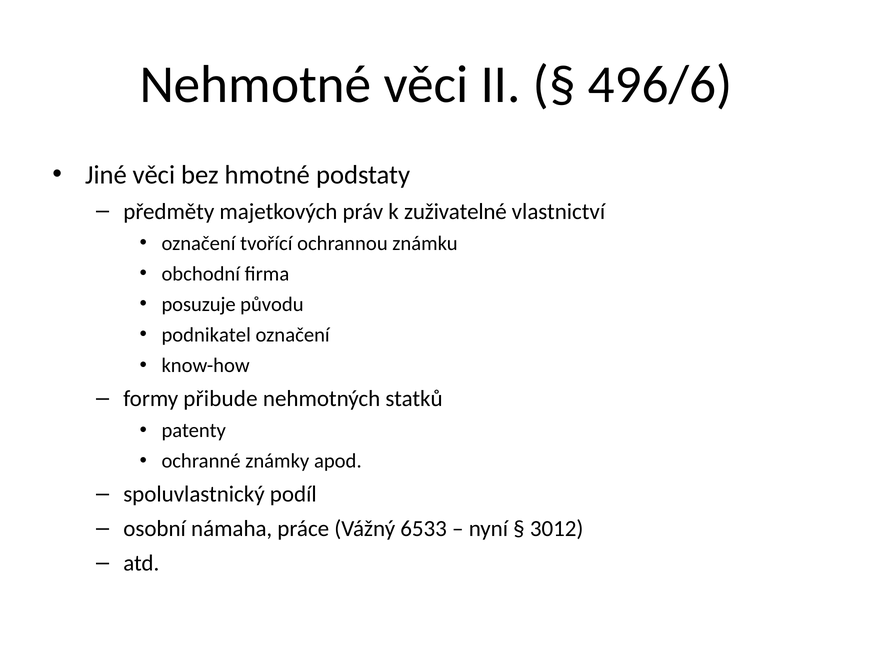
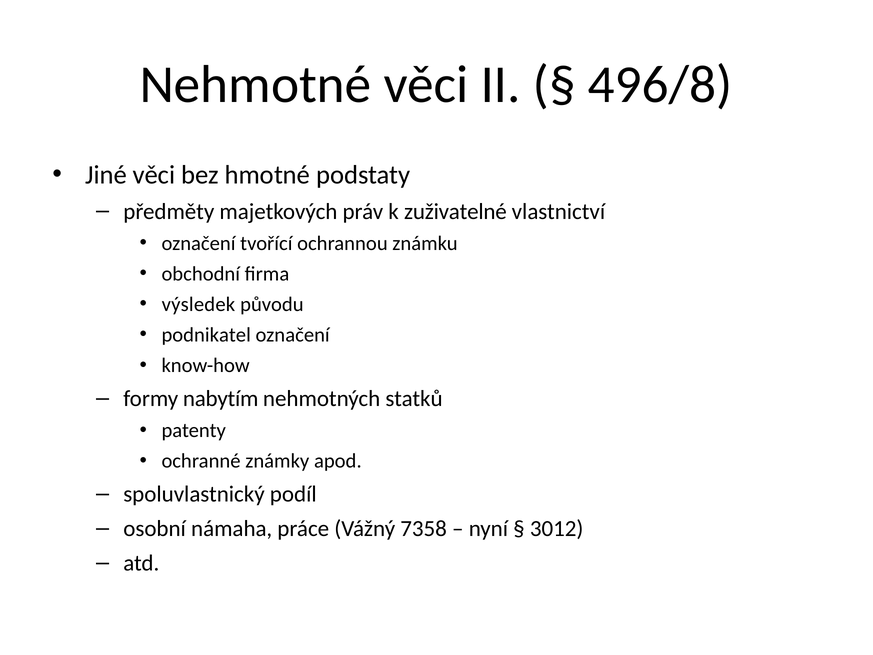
496/6: 496/6 -> 496/8
posuzuje: posuzuje -> výsledek
přibude: přibude -> nabytím
6533: 6533 -> 7358
